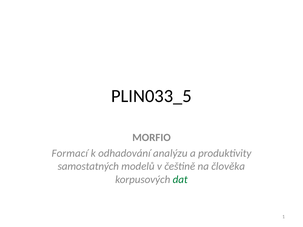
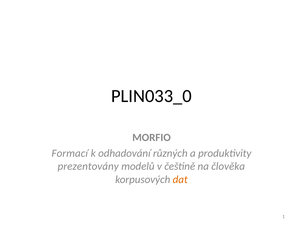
PLIN033_5: PLIN033_5 -> PLIN033_0
analýzu: analýzu -> různých
samostatných: samostatných -> prezentovány
dat colour: green -> orange
